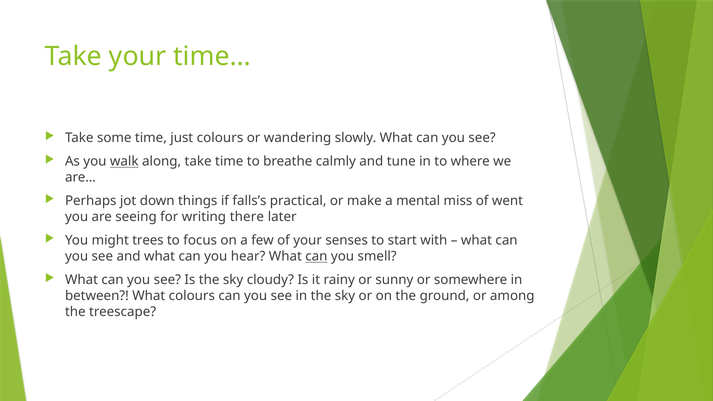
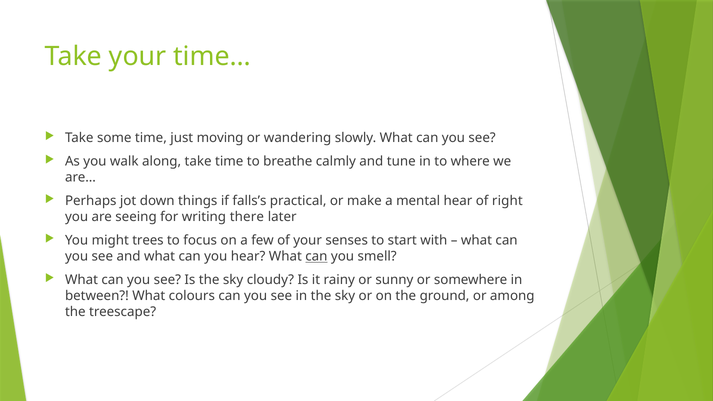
just colours: colours -> moving
walk underline: present -> none
mental miss: miss -> hear
went: went -> right
